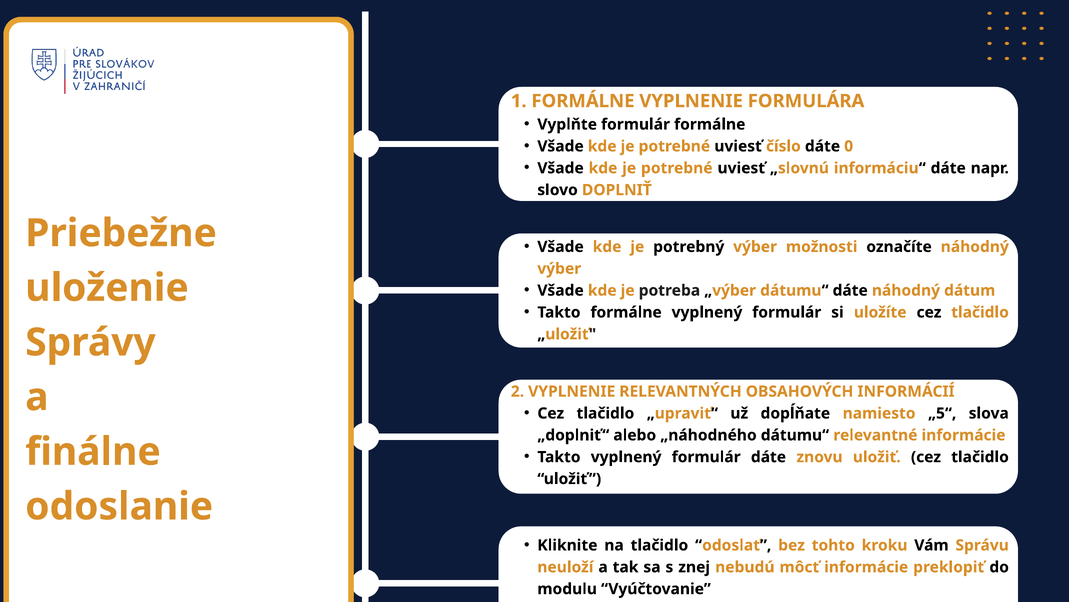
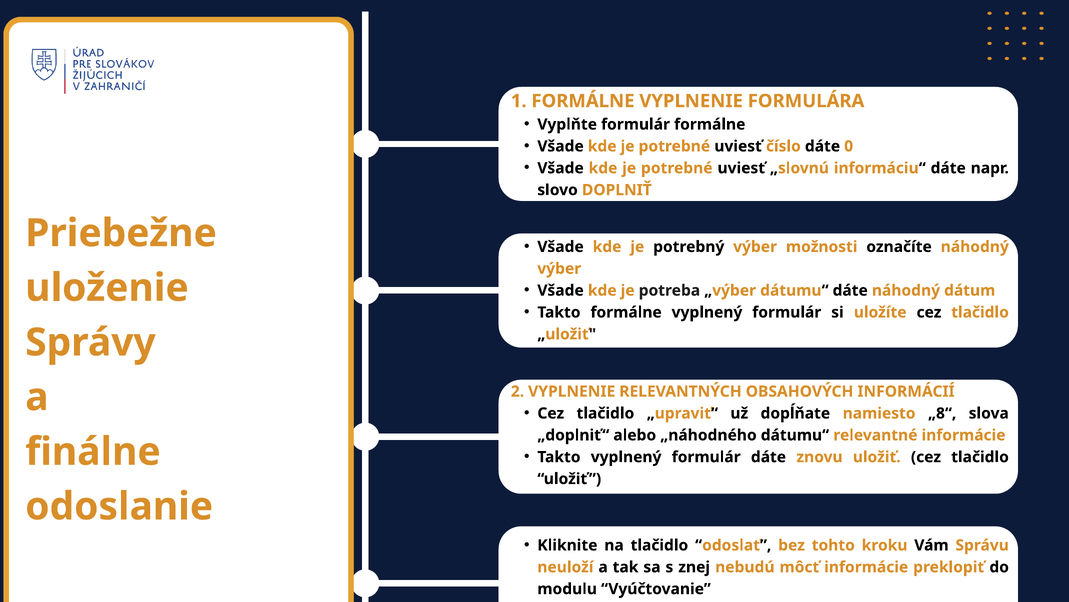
„5“: „5“ -> „8“
